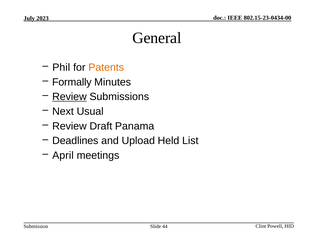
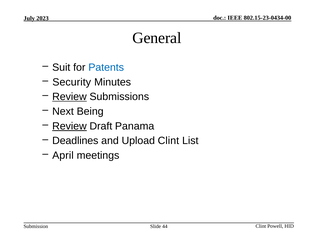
Phil: Phil -> Suit
Patents colour: orange -> blue
Formally: Formally -> Security
Usual: Usual -> Being
Review at (69, 126) underline: none -> present
Upload Held: Held -> Clint
